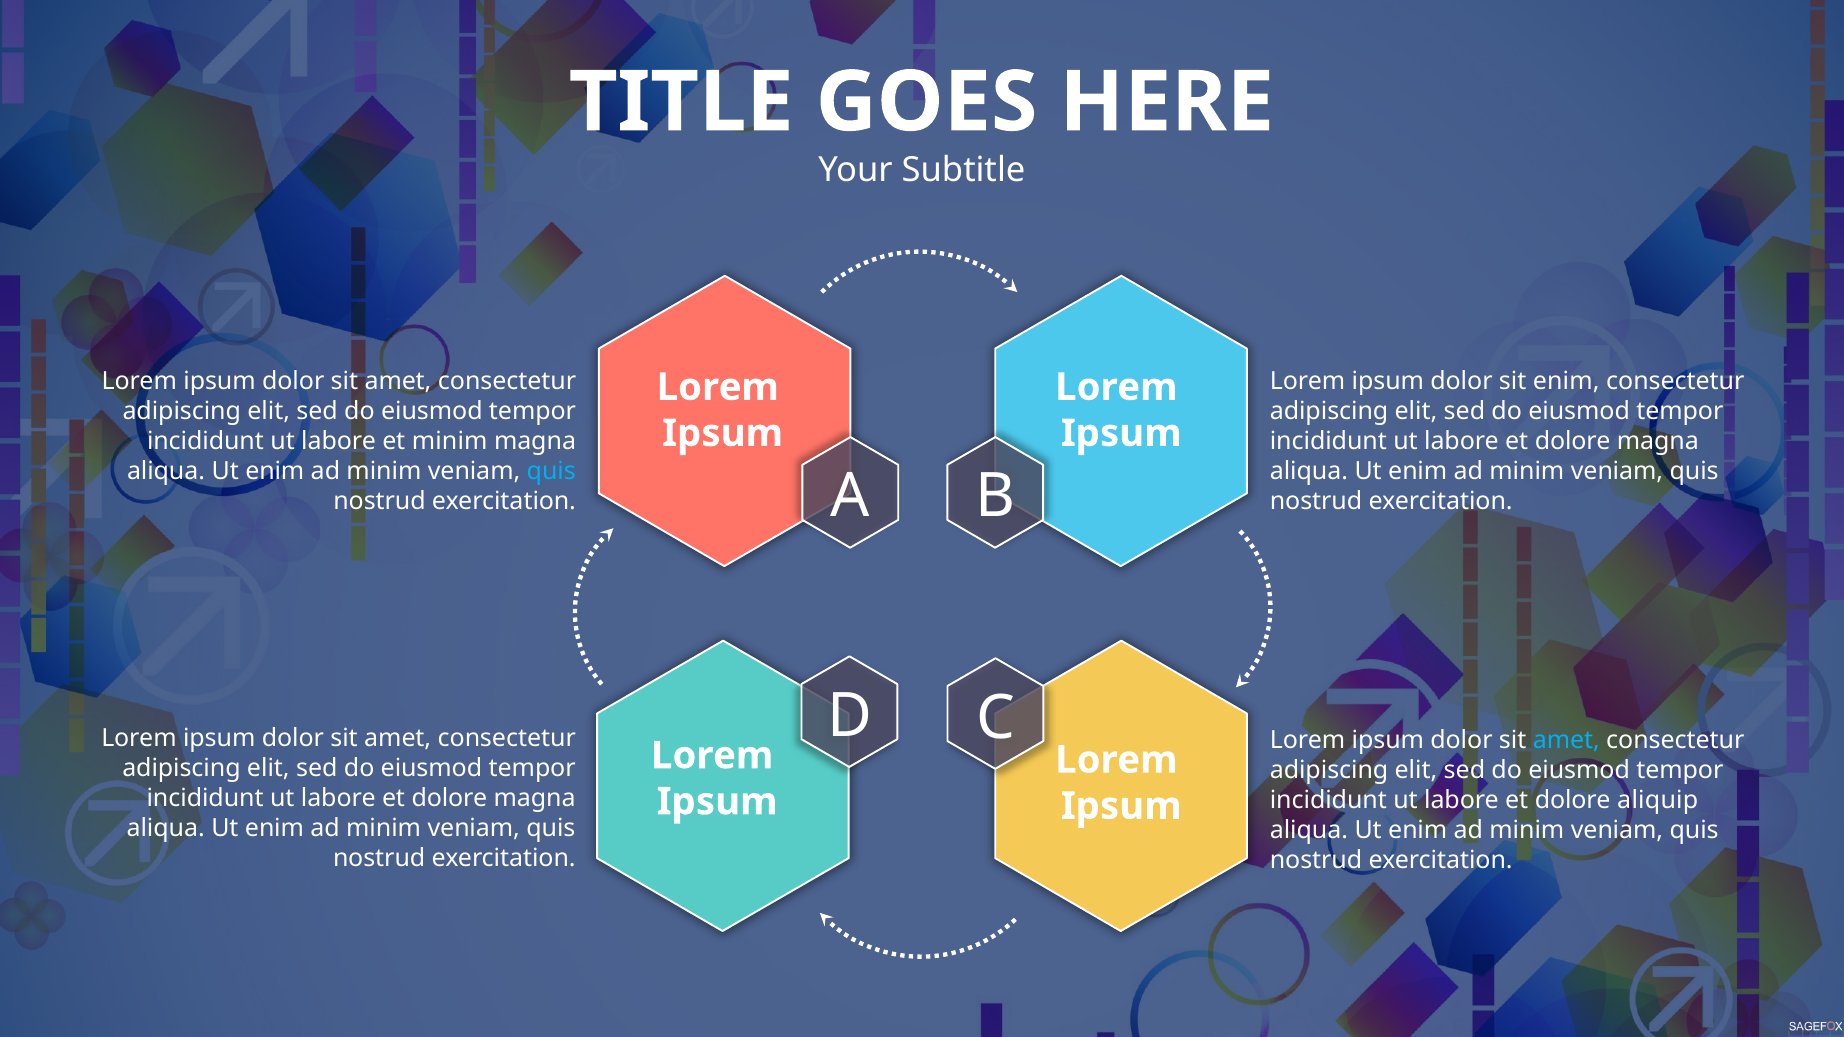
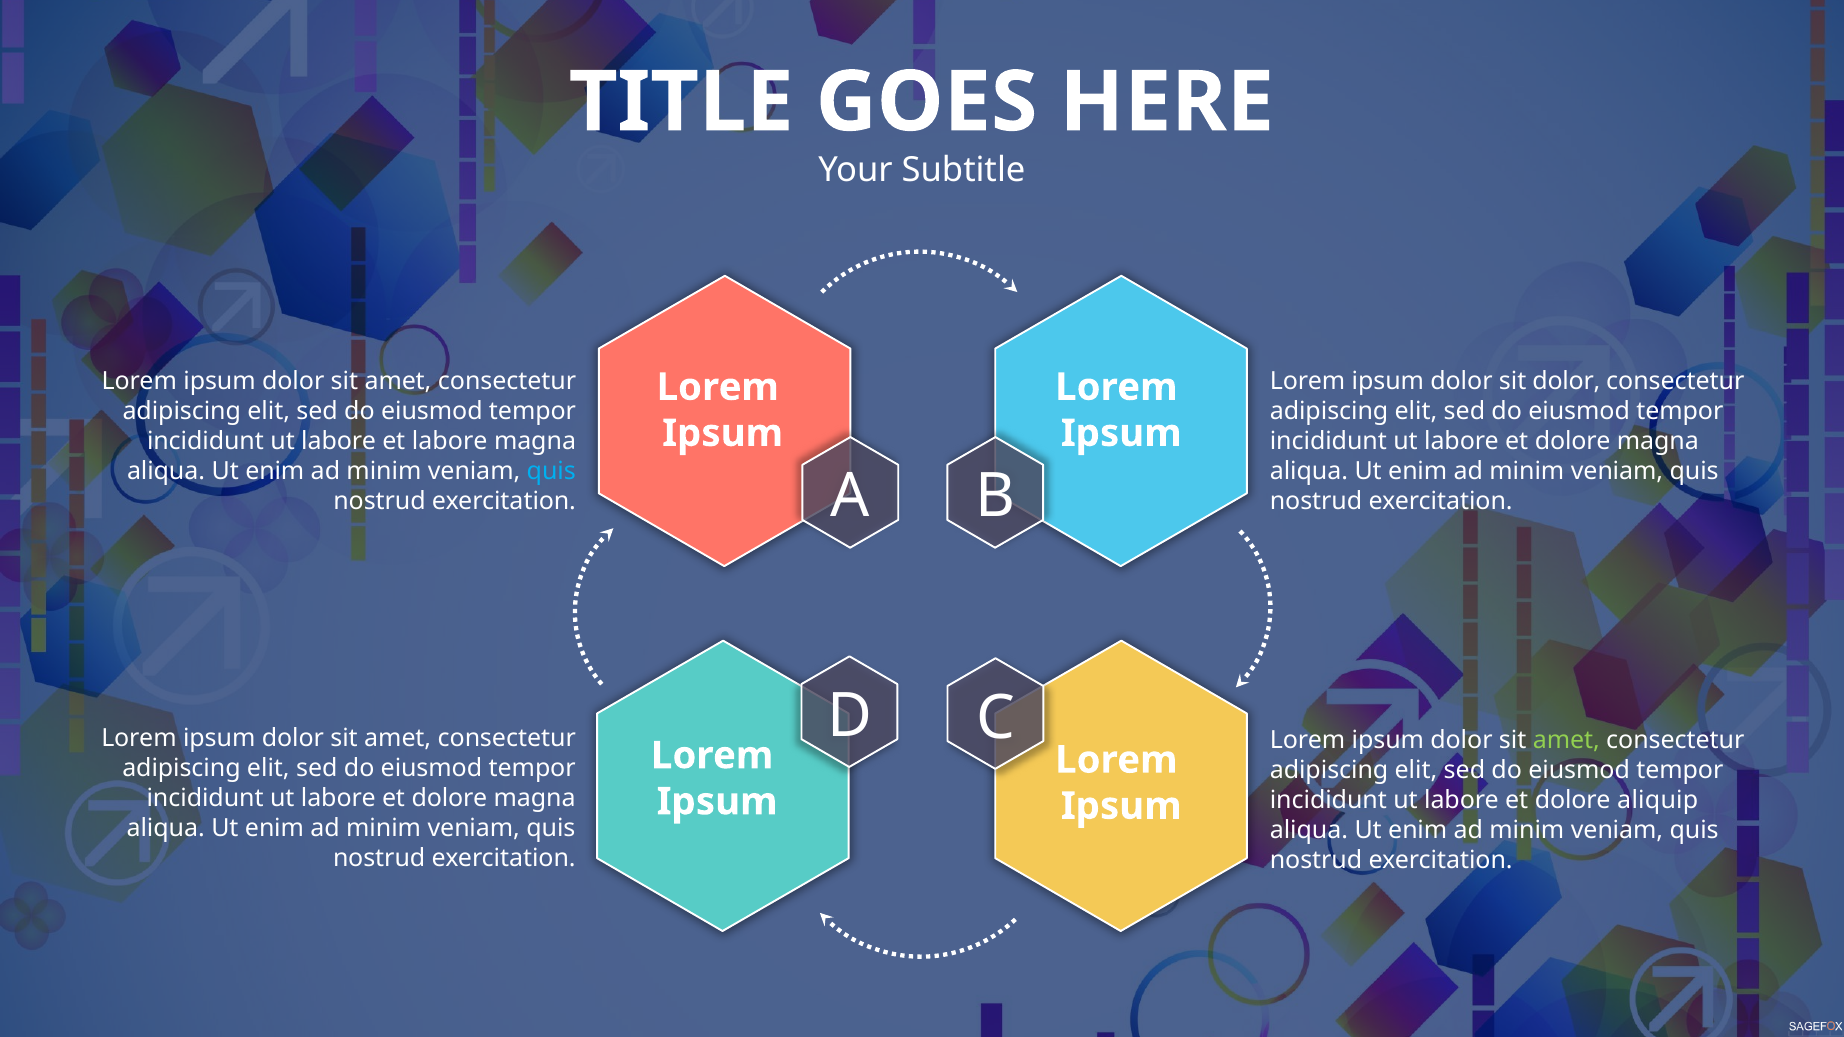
sit enim: enim -> dolor
et minim: minim -> labore
amet at (1566, 740) colour: light blue -> light green
